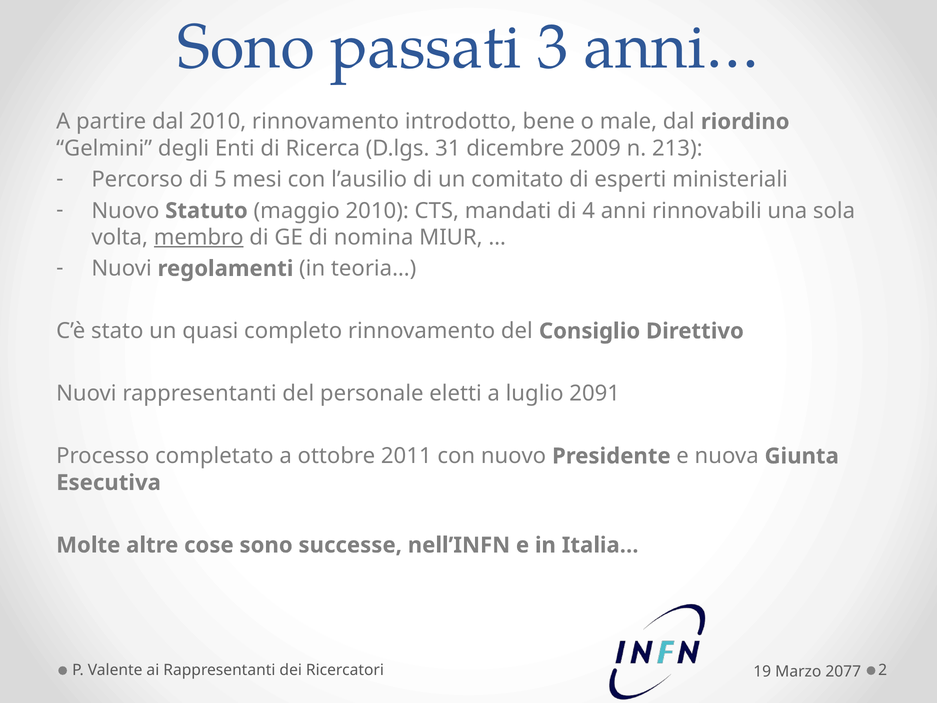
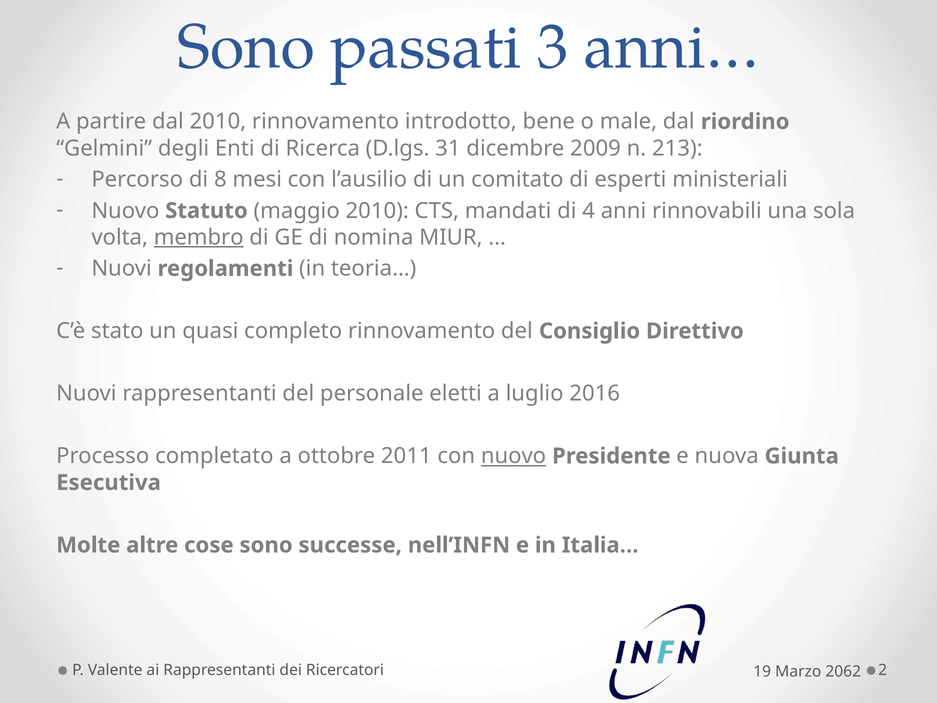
5: 5 -> 8
2091: 2091 -> 2016
nuovo at (514, 456) underline: none -> present
2077: 2077 -> 2062
